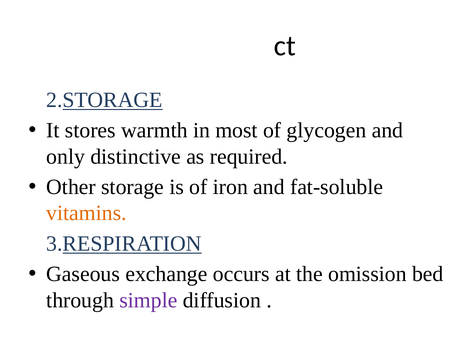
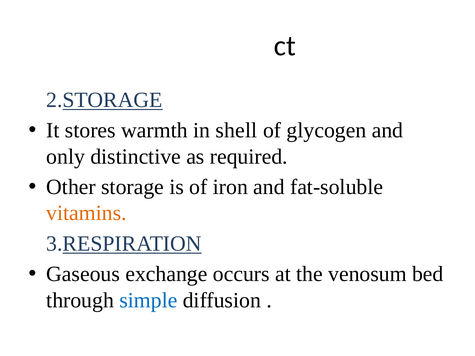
most: most -> shell
omission: omission -> venosum
simple colour: purple -> blue
